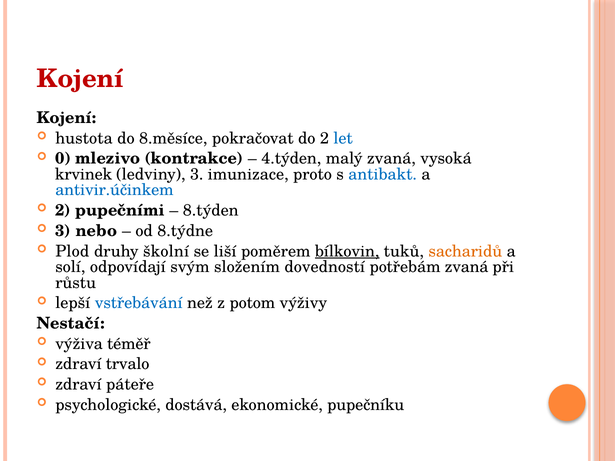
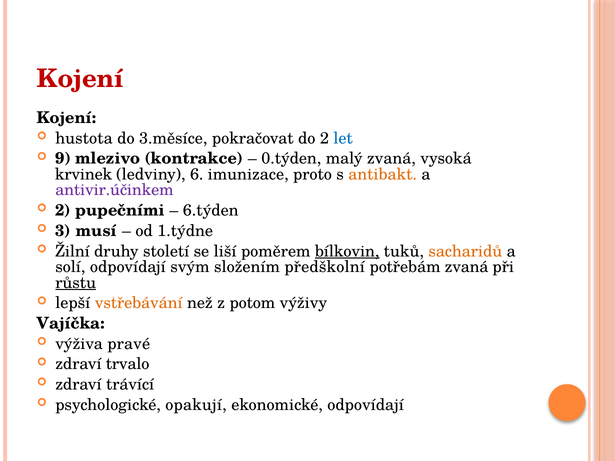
8.měsíce: 8.měsíce -> 3.měsíce
0: 0 -> 9
4.týden: 4.týden -> 0.týden
ledviny 3: 3 -> 6
antibakt colour: blue -> orange
antivir.účinkem colour: blue -> purple
8.týden: 8.týden -> 6.týden
nebo: nebo -> musí
8.týdne: 8.týdne -> 1.týdne
Plod: Plod -> Žilní
školní: školní -> století
dovedností: dovedností -> předškolní
růstu underline: none -> present
vstřebávání colour: blue -> orange
Nestačí: Nestačí -> Vajíčka
téměř: téměř -> pravé
páteře: páteře -> trávící
dostává: dostává -> opakují
ekonomické pupečníku: pupečníku -> odpovídají
